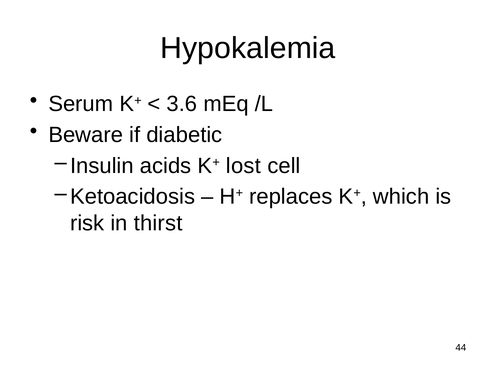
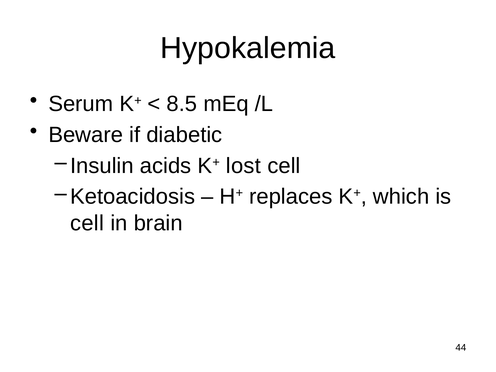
3.6: 3.6 -> 8.5
risk at (87, 223): risk -> cell
thirst: thirst -> brain
